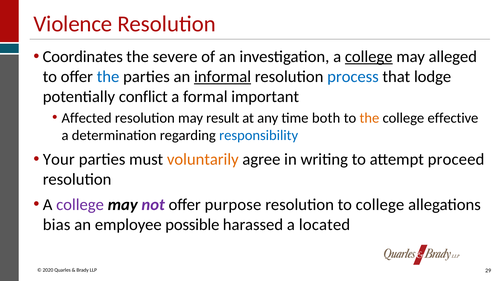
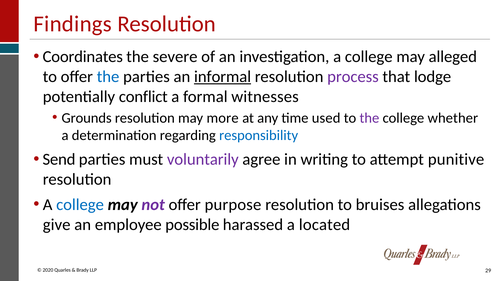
Violence: Violence -> Findings
college at (369, 57) underline: present -> none
process colour: blue -> purple
important: important -> witnesses
Affected: Affected -> Grounds
result: result -> more
both: both -> used
the at (369, 118) colour: orange -> purple
effective: effective -> whether
Your: Your -> Send
voluntarily colour: orange -> purple
proceed: proceed -> punitive
college at (80, 205) colour: purple -> blue
to college: college -> bruises
bias: bias -> give
